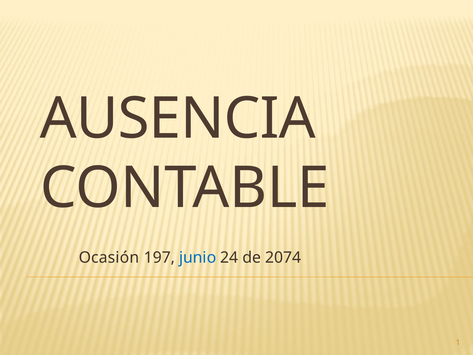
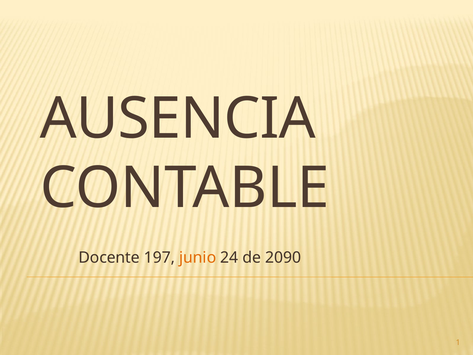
Ocasión: Ocasión -> Docente
junio colour: blue -> orange
2074: 2074 -> 2090
